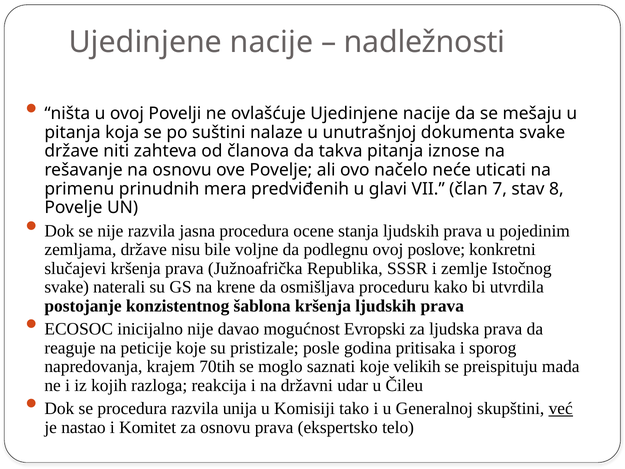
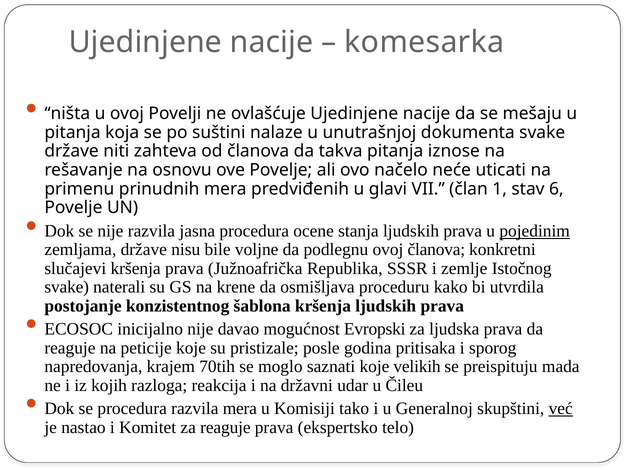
nadležnosti: nadležnosti -> komesarka
7: 7 -> 1
8: 8 -> 6
pojedinim underline: none -> present
ovoj poslove: poslove -> članova
razvila unija: unija -> mera
za osnovu: osnovu -> reaguje
